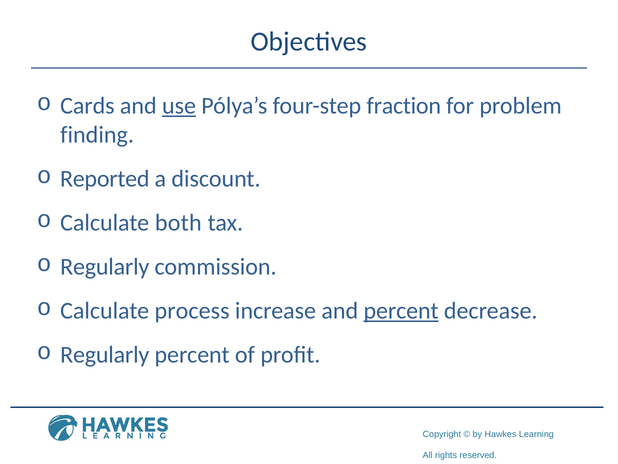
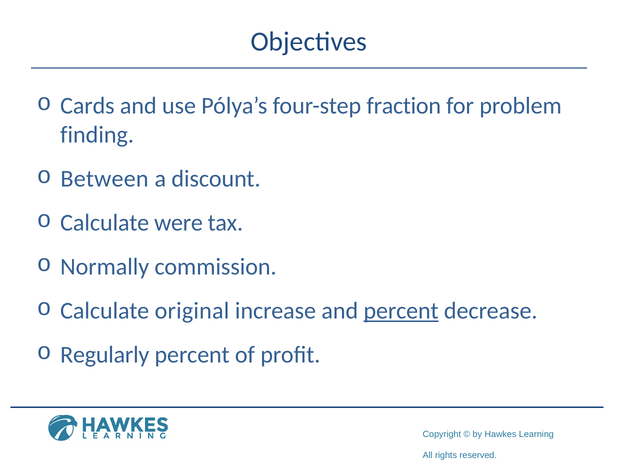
use underline: present -> none
Reported: Reported -> Between
both: both -> were
Regularly at (105, 266): Regularly -> Normally
process: process -> original
